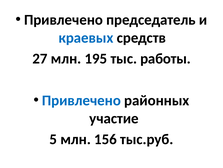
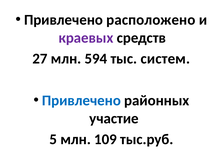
председатель: председатель -> расположено
краевых colour: blue -> purple
195: 195 -> 594
работы: работы -> систем
156: 156 -> 109
